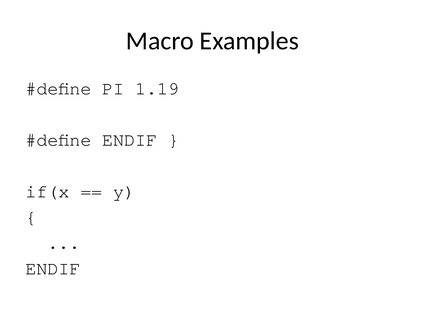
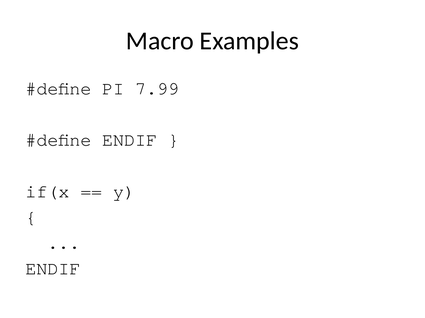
1.19: 1.19 -> 7.99
